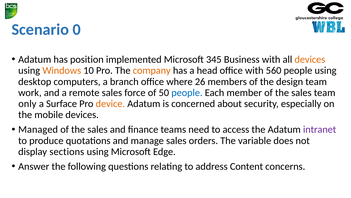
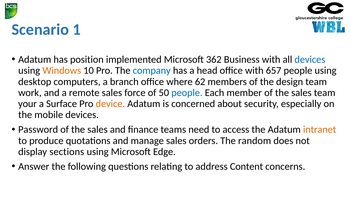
0: 0 -> 1
345: 345 -> 362
devices at (310, 59) colour: orange -> blue
company colour: orange -> blue
560: 560 -> 657
26: 26 -> 62
only: only -> your
Managed: Managed -> Password
intranet colour: purple -> orange
variable: variable -> random
